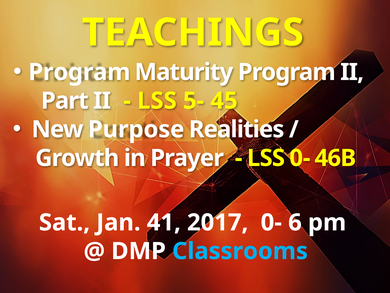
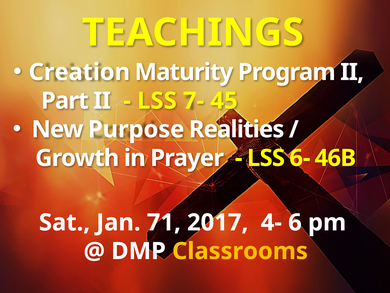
Program at (79, 72): Program -> Creation
5-: 5- -> 7-
LSS 0-: 0- -> 6-
41: 41 -> 71
2017 0-: 0- -> 4-
Classrooms colour: light blue -> yellow
